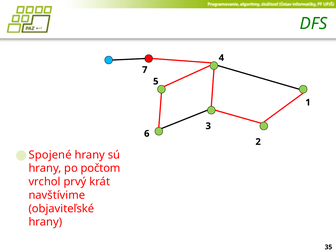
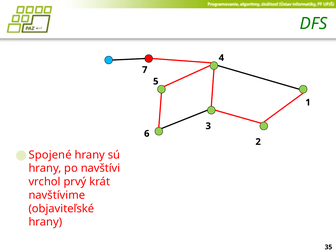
počtom: počtom -> navštívi
